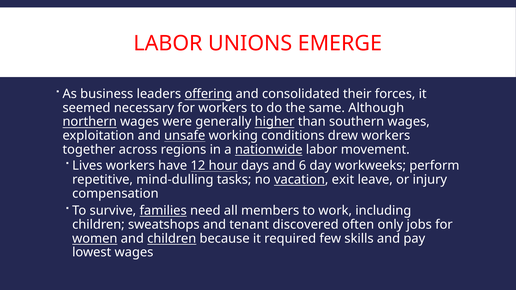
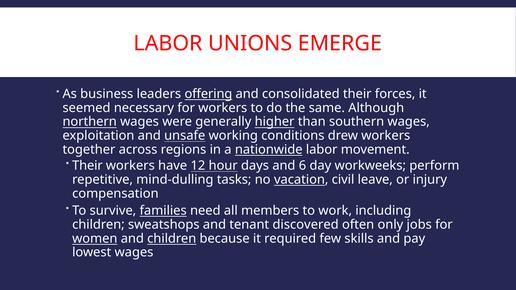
Lives at (87, 166): Lives -> Their
exit: exit -> civil
